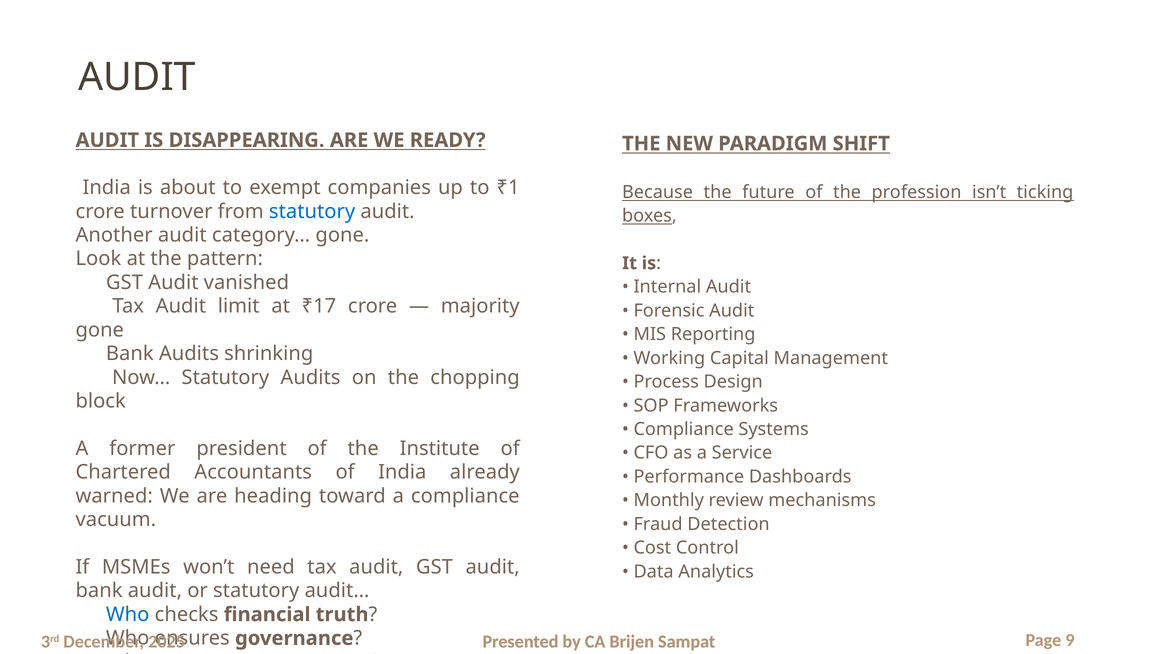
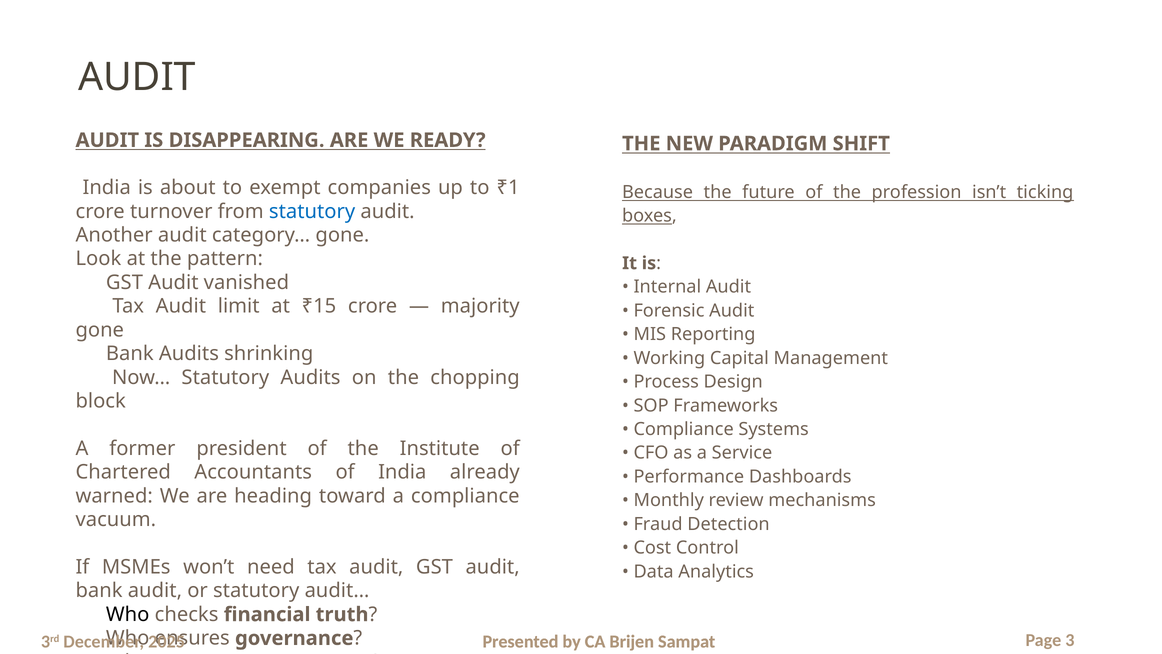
₹17: ₹17 -> ₹15
Who at (128, 614) colour: blue -> black
9: 9 -> 3
